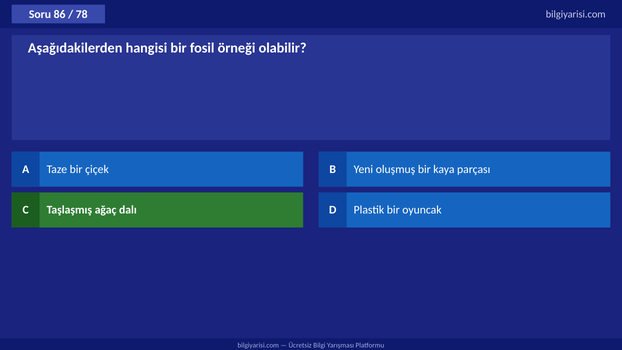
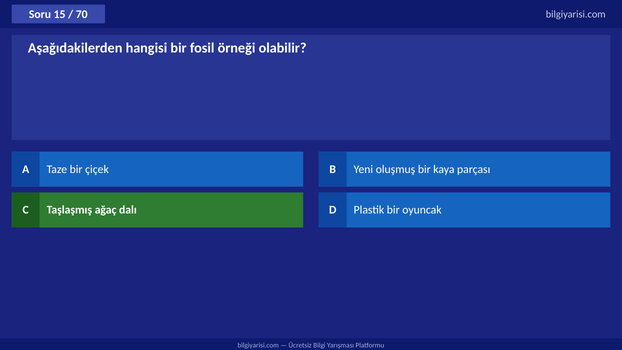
86: 86 -> 15
78: 78 -> 70
